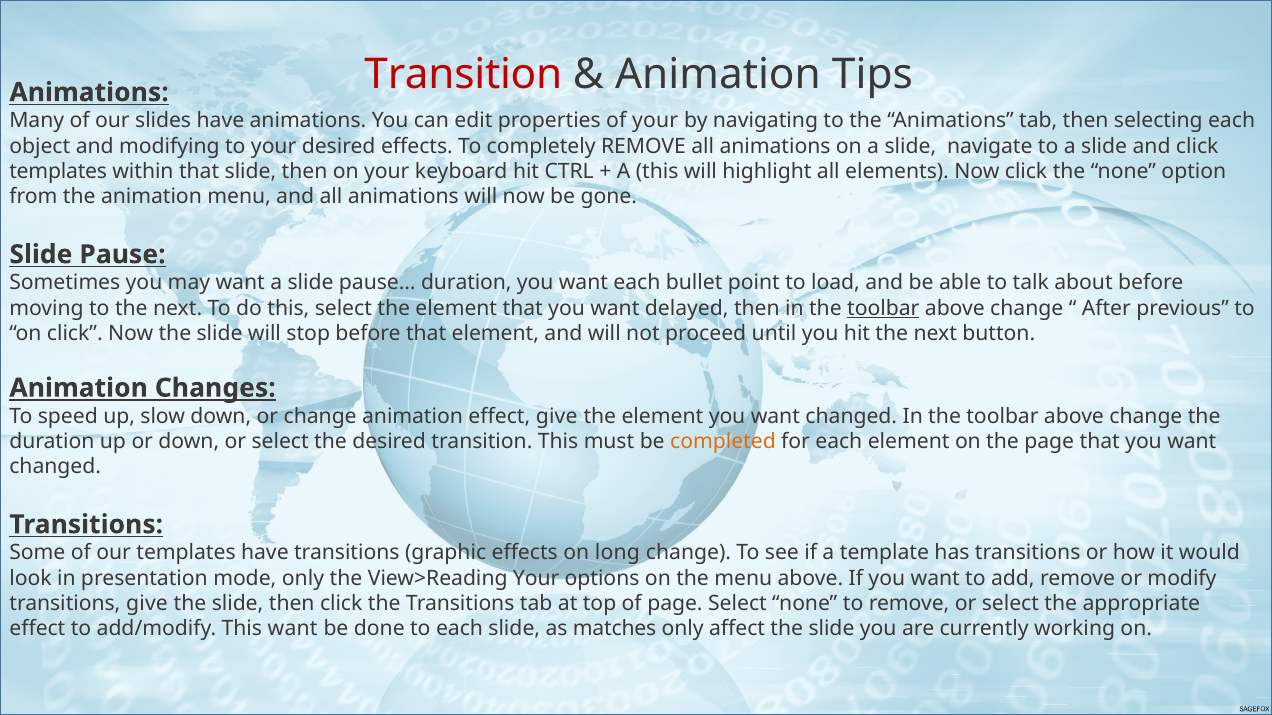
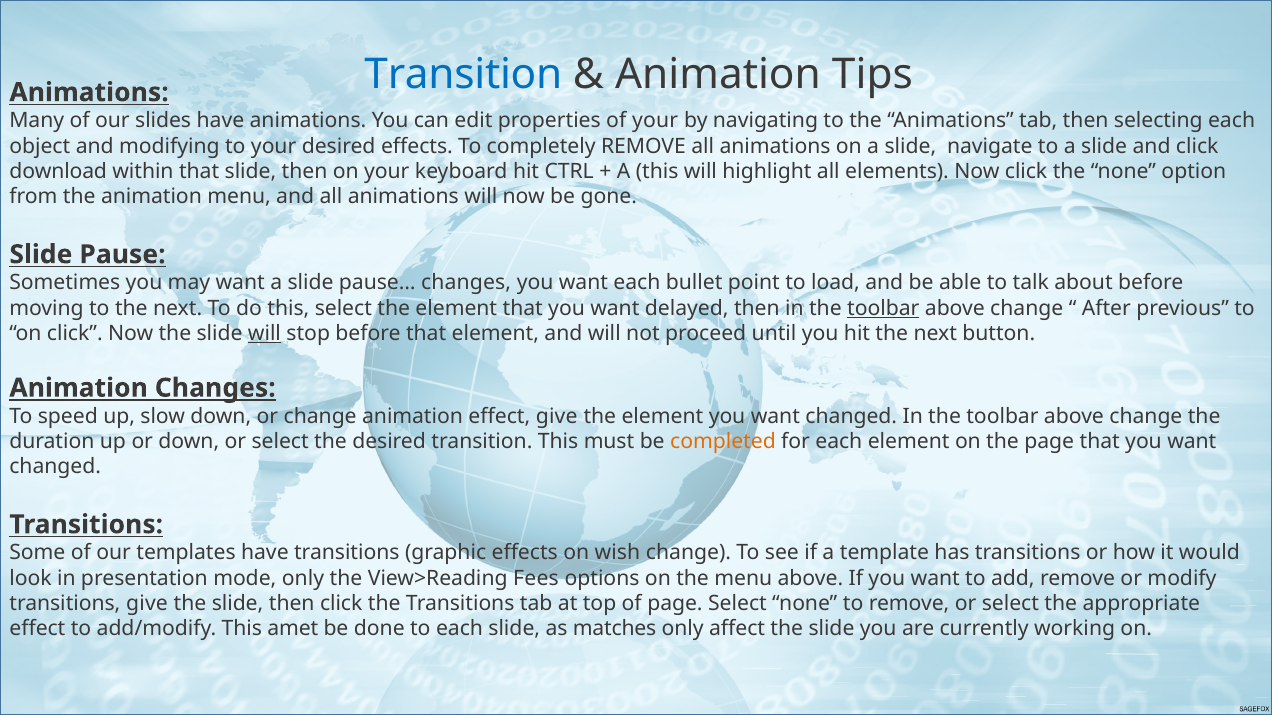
Transition at (463, 75) colour: red -> blue
templates at (58, 172): templates -> download
pause… duration: duration -> changes
will at (264, 334) underline: none -> present
long: long -> wish
View>Reading Your: Your -> Fees
This want: want -> amet
